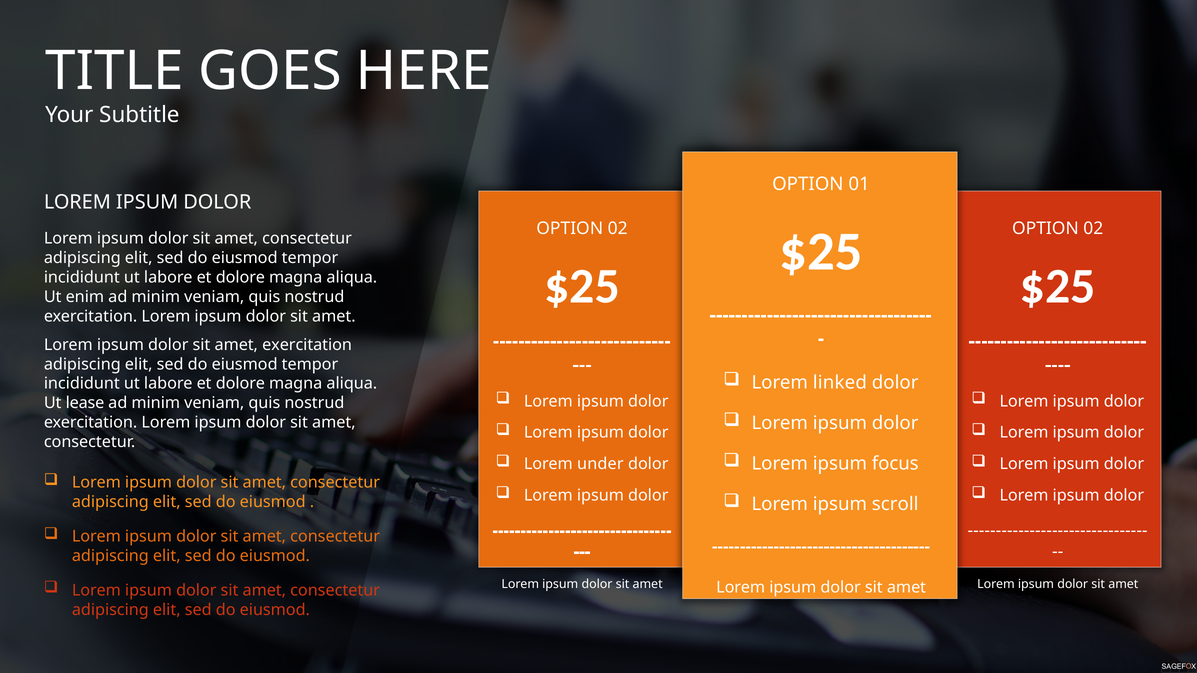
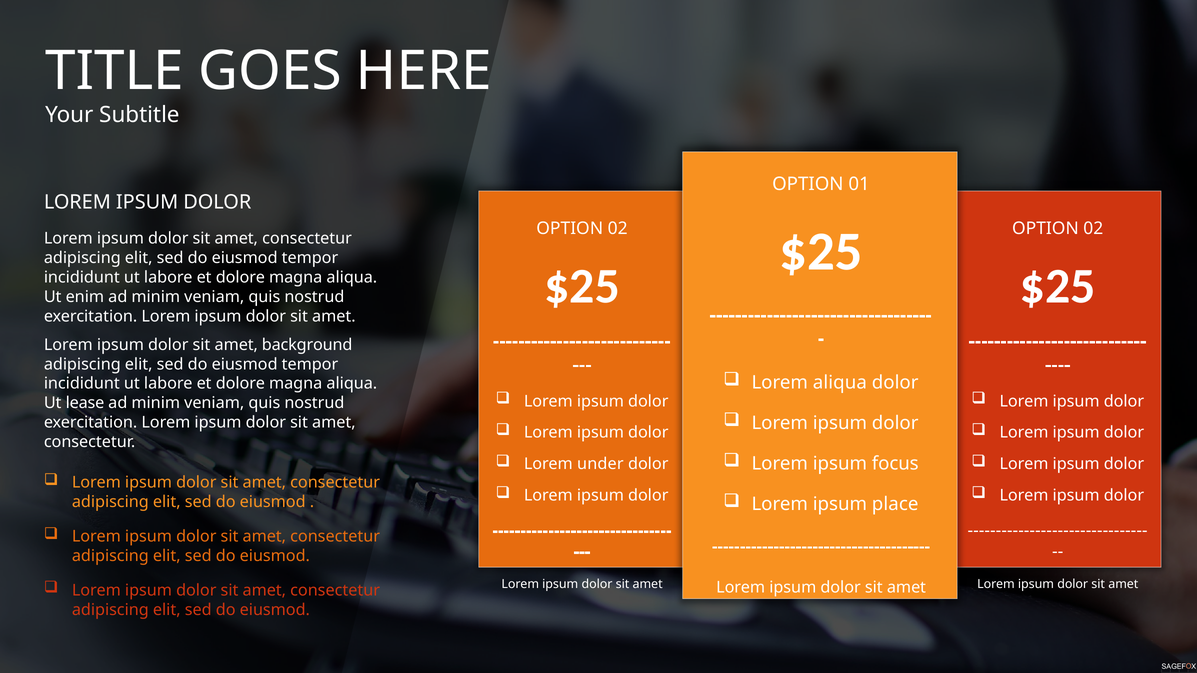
amet exercitation: exercitation -> background
Lorem linked: linked -> aliqua
scroll: scroll -> place
